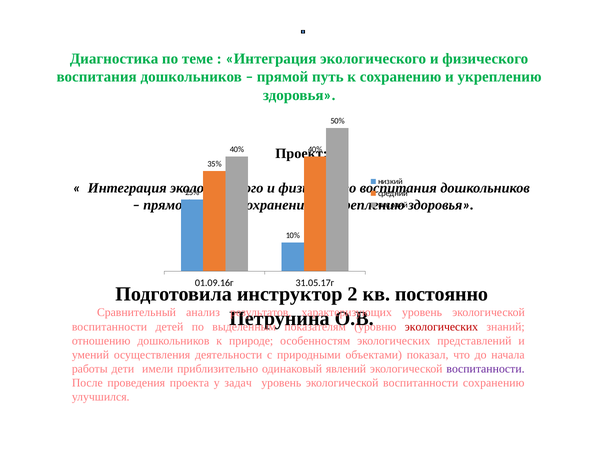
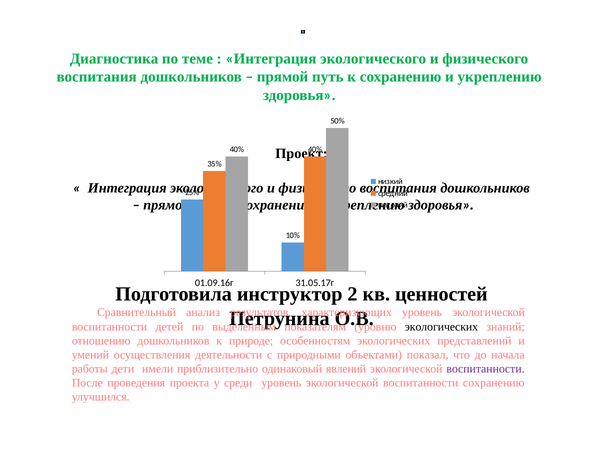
постоянно: постоянно -> ценностей
экологических at (441, 327) colour: red -> black
задач: задач -> среди
